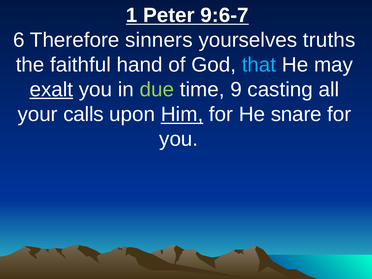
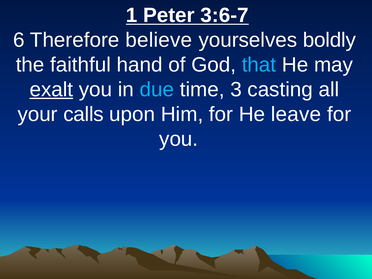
9:6-7: 9:6-7 -> 3:6-7
sinners: sinners -> believe
truths: truths -> boldly
due colour: light green -> light blue
9: 9 -> 3
Him underline: present -> none
snare: snare -> leave
